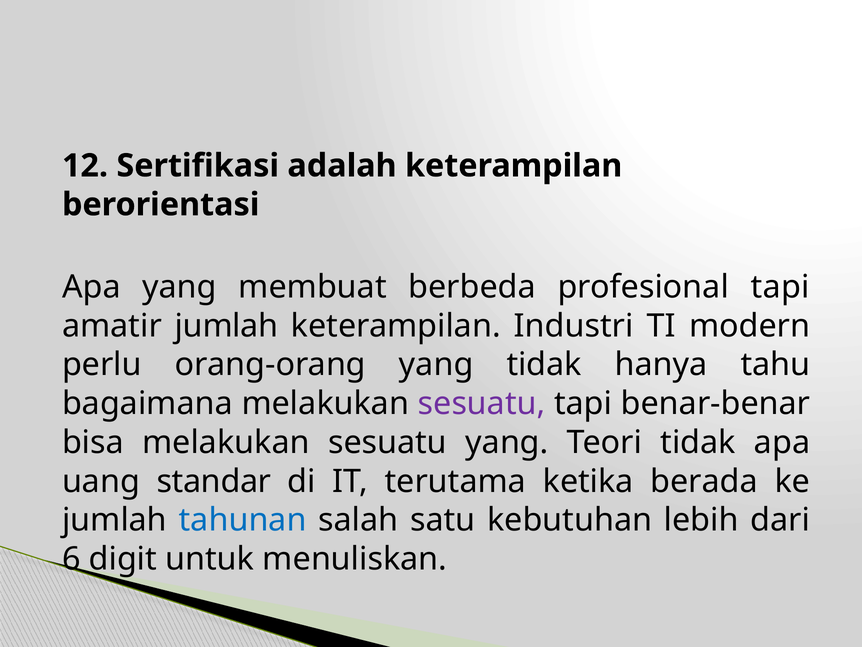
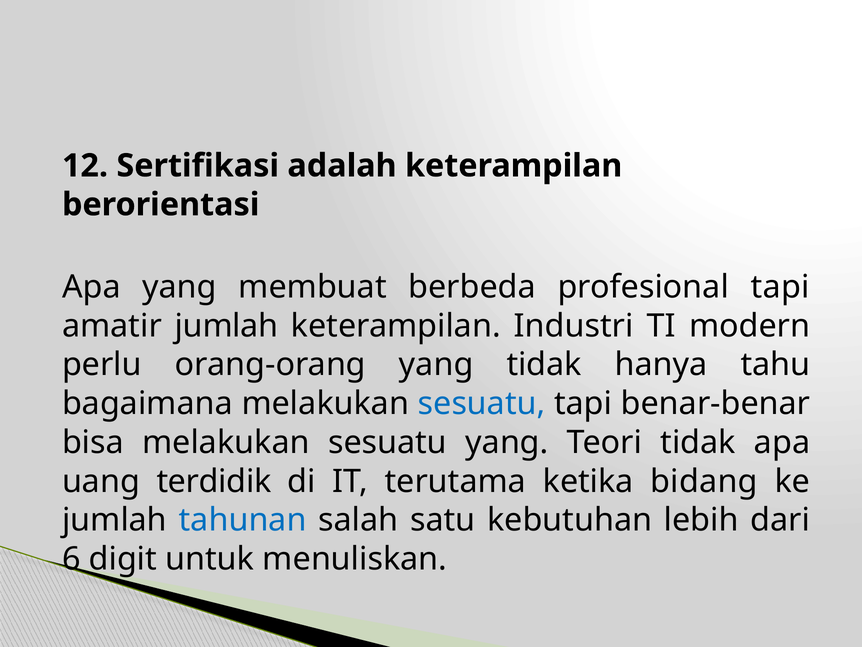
sesuatu at (482, 403) colour: purple -> blue
standar: standar -> terdidik
berada: berada -> bidang
